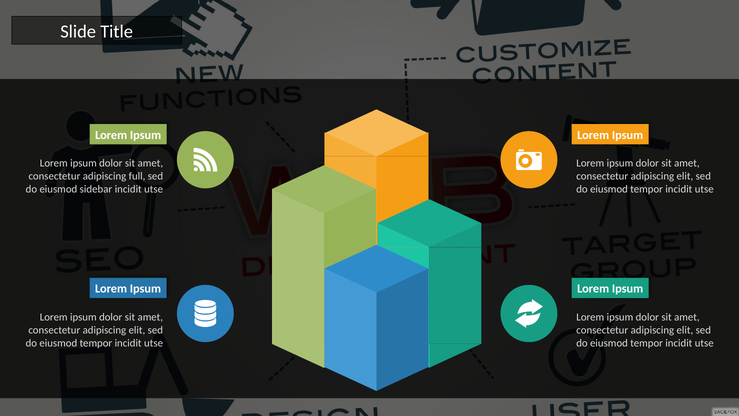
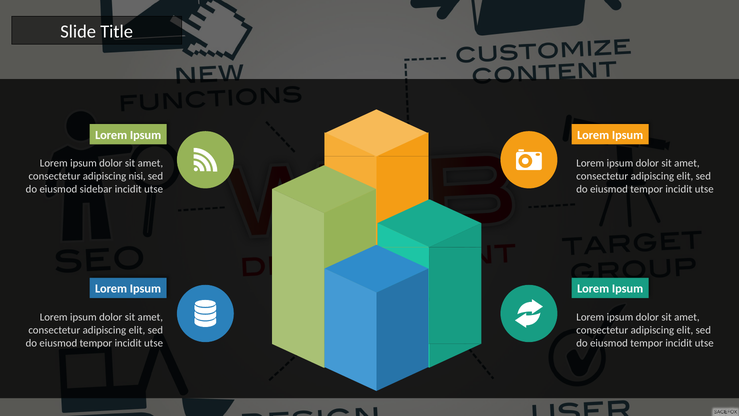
full: full -> nisi
